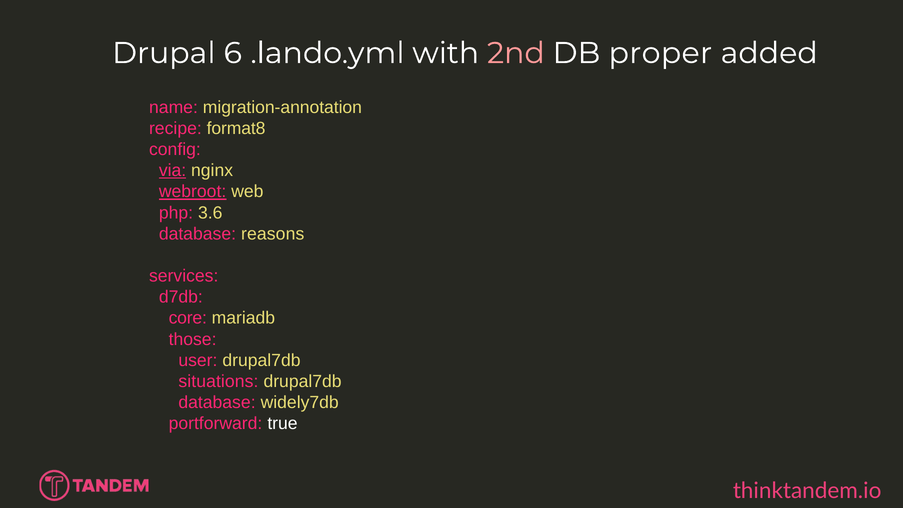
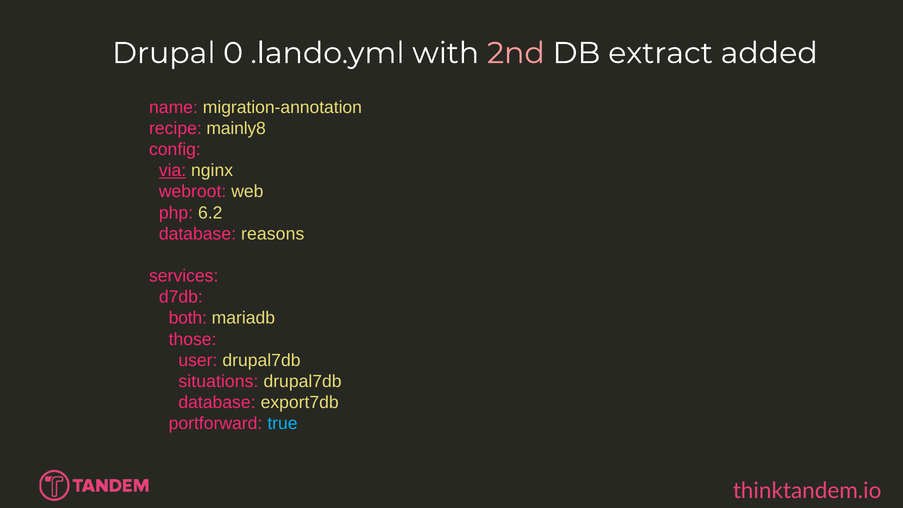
6: 6 -> 0
proper: proper -> extract
format8: format8 -> mainly8
webroot underline: present -> none
3.6: 3.6 -> 6.2
core: core -> both
widely7db: widely7db -> export7db
true colour: white -> light blue
